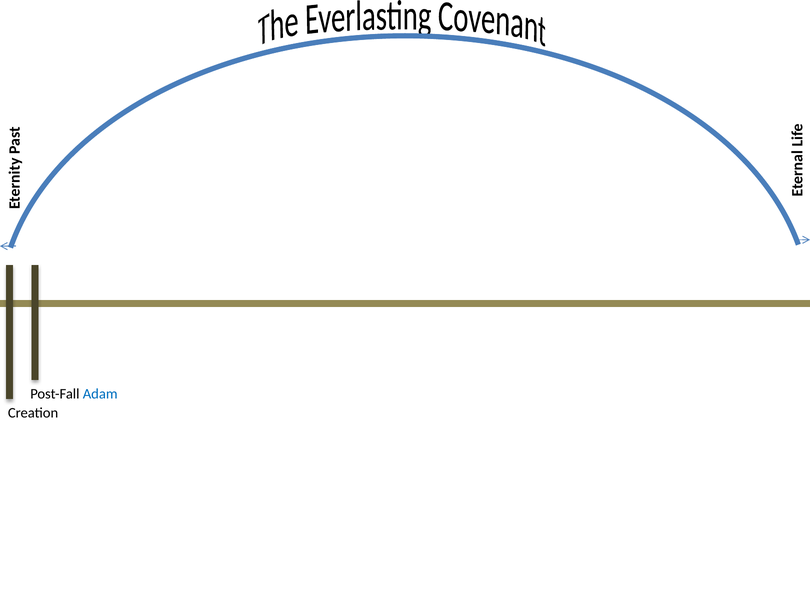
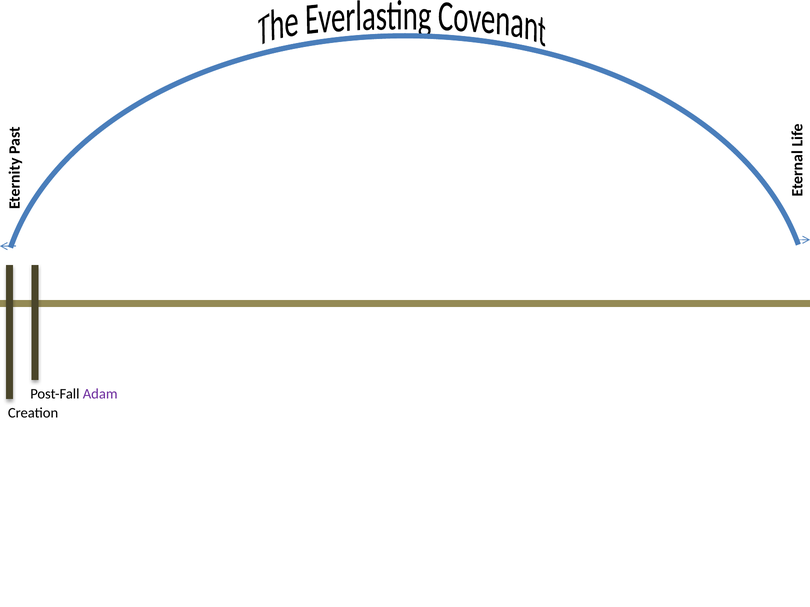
Adam colour: blue -> purple
